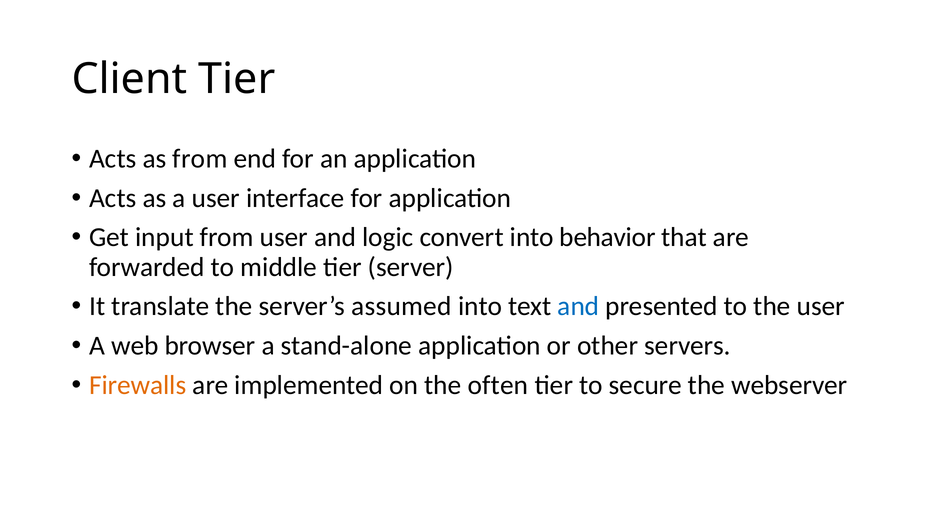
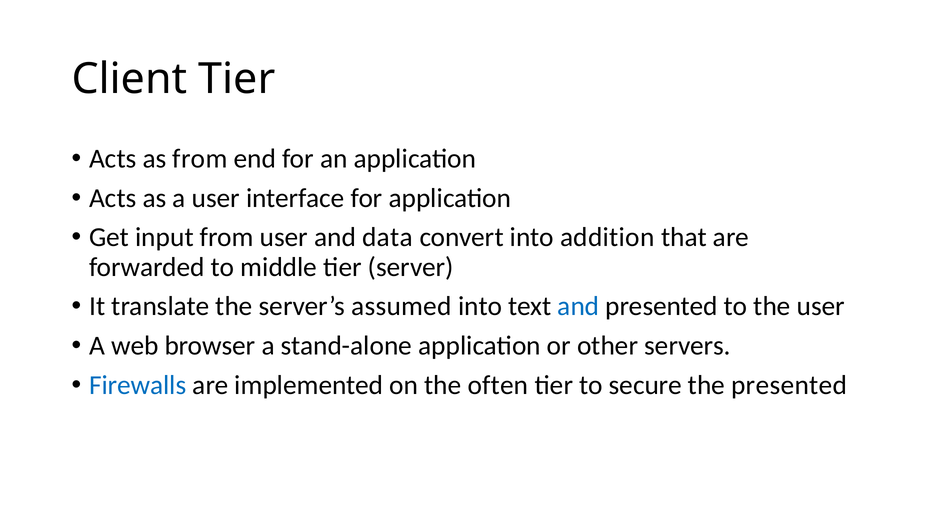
logic: logic -> data
behavior: behavior -> addition
Firewalls colour: orange -> blue
the webserver: webserver -> presented
